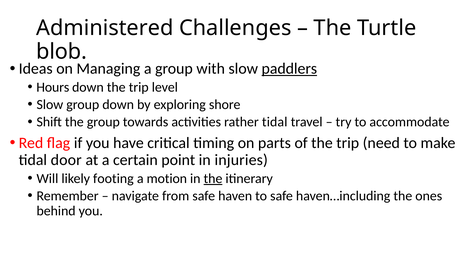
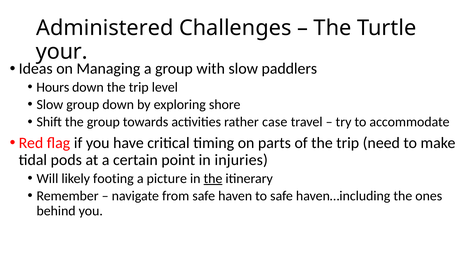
blob: blob -> your
paddlers underline: present -> none
rather tidal: tidal -> case
door: door -> pods
motion: motion -> picture
